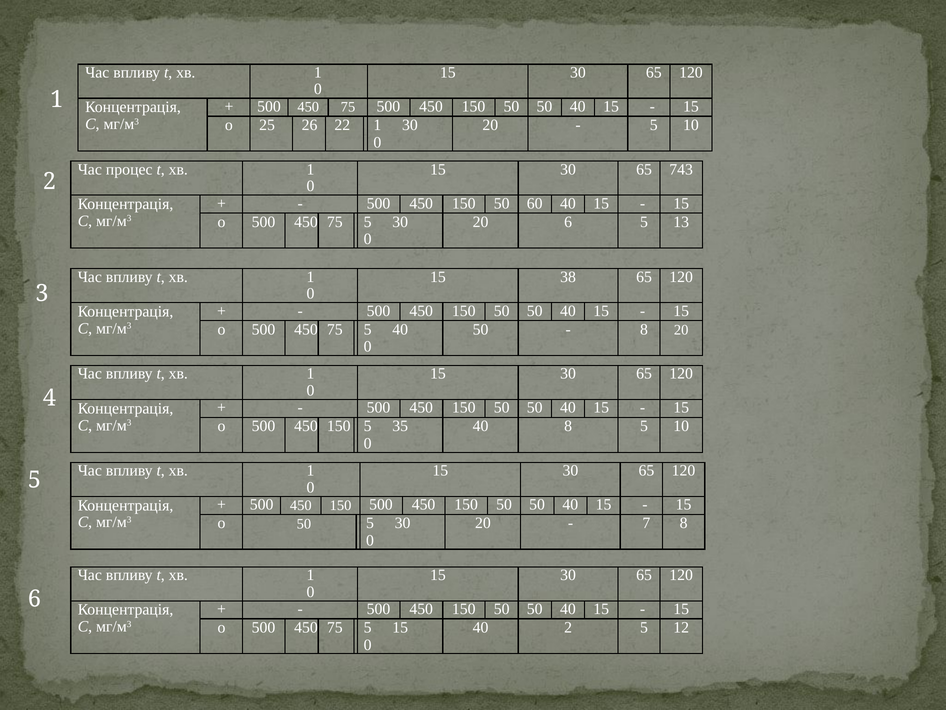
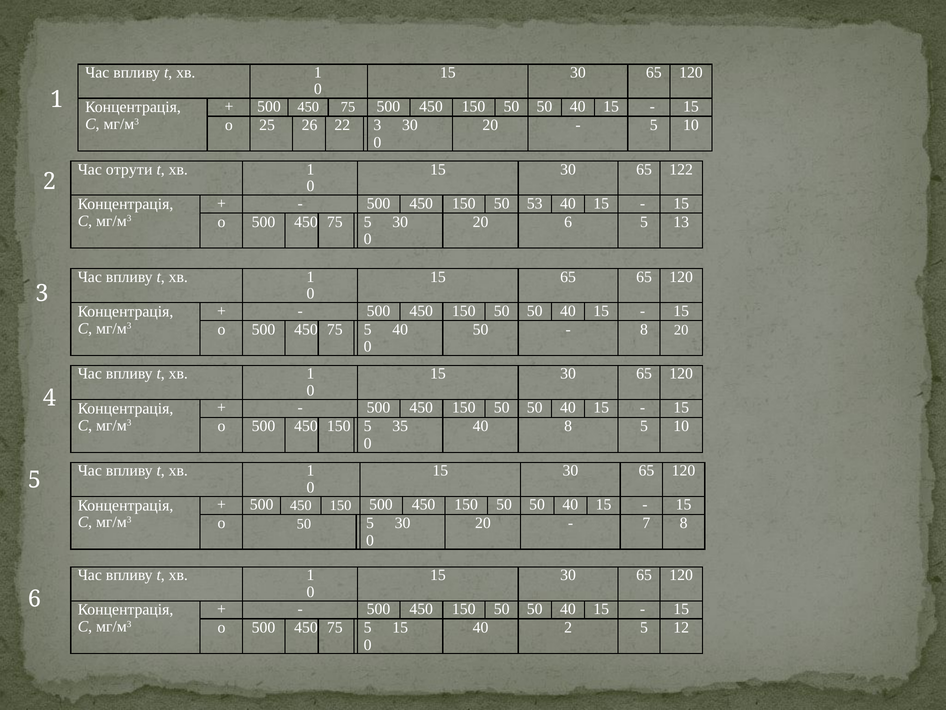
22 1: 1 -> 3
процес: процес -> отрути
743: 743 -> 122
60: 60 -> 53
15 38: 38 -> 65
